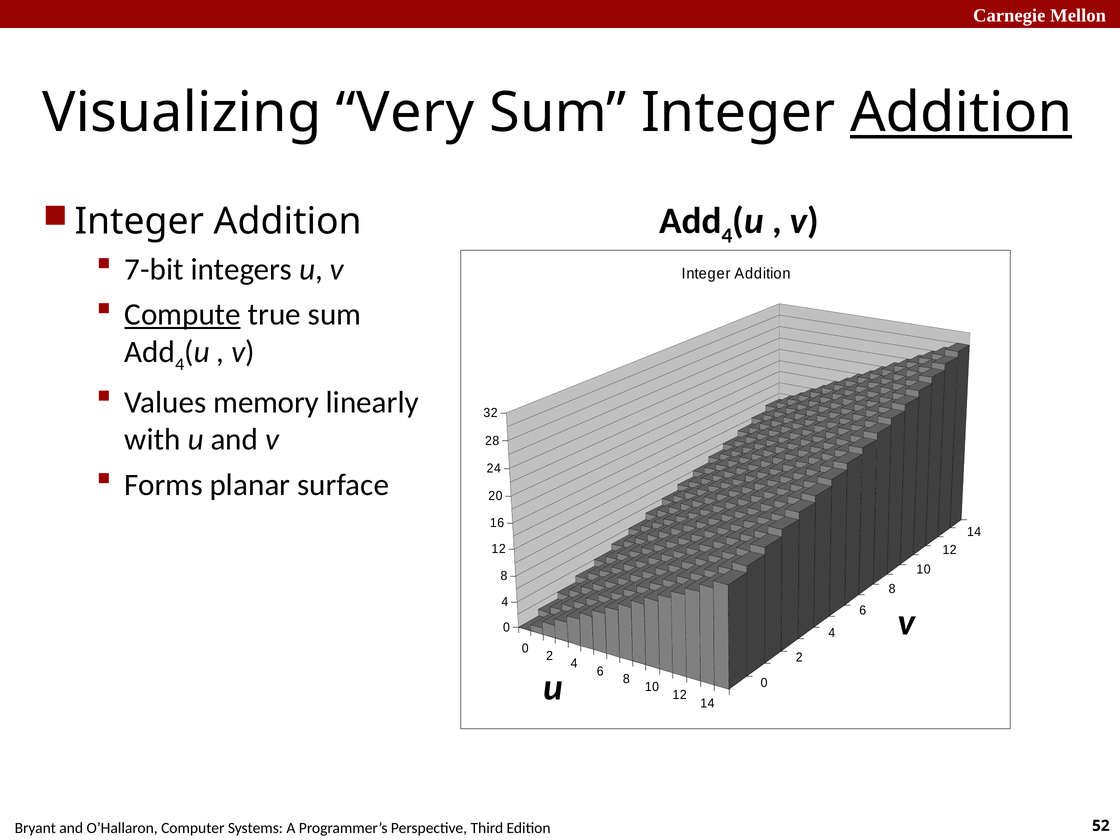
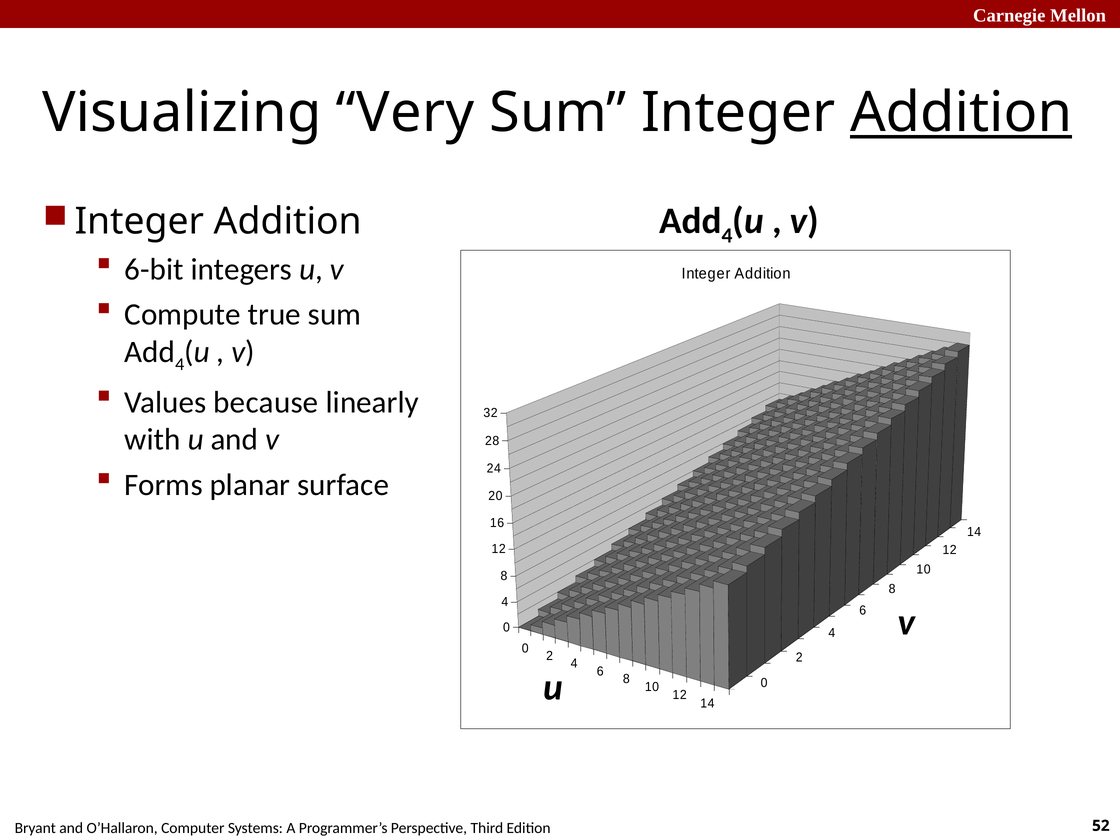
7-bit: 7-bit -> 6-bit
Compute underline: present -> none
memory: memory -> because
